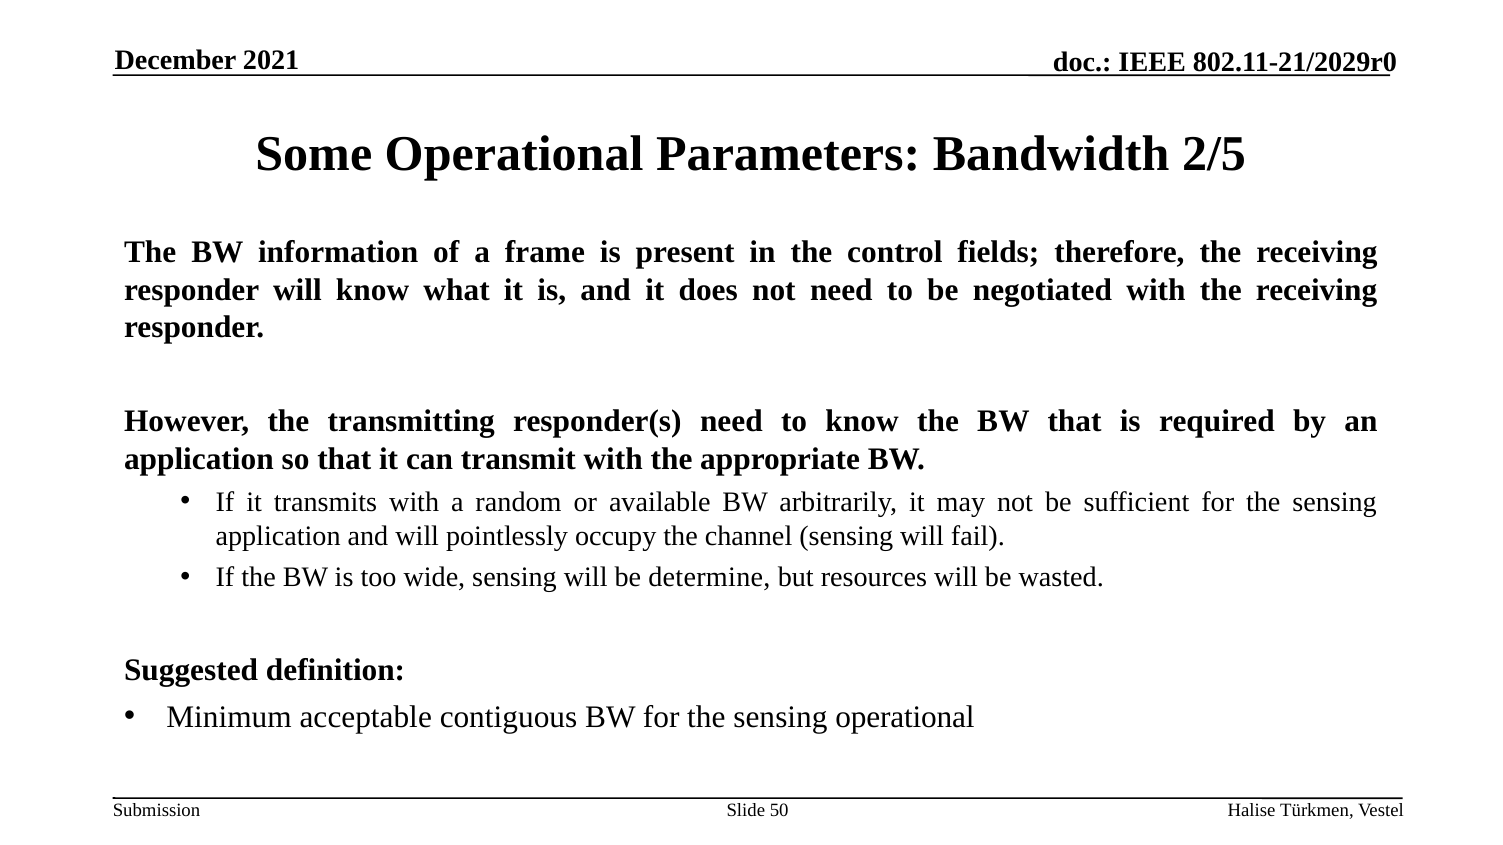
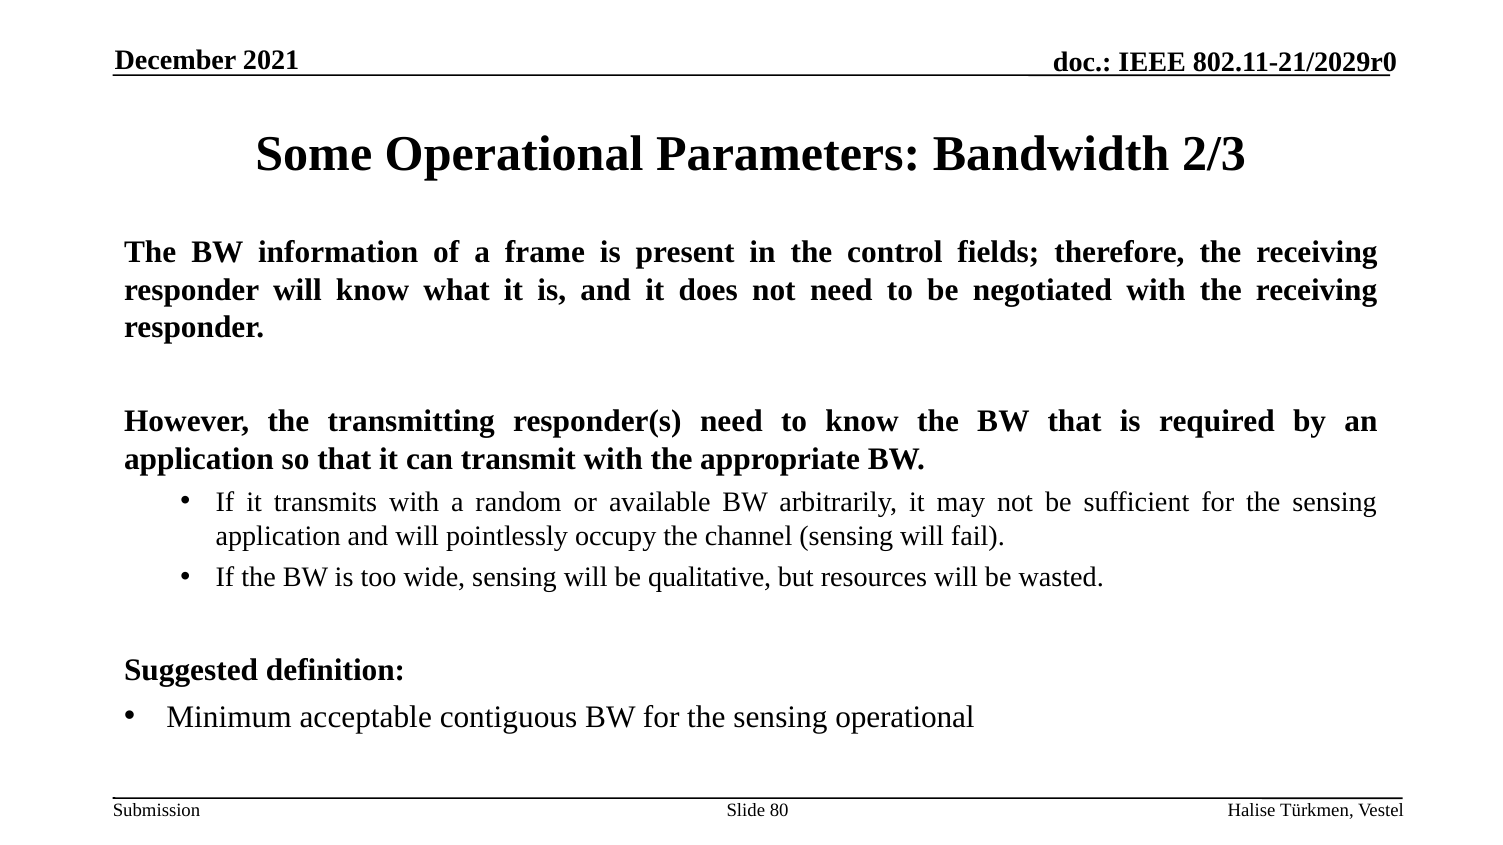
2/5: 2/5 -> 2/3
determine: determine -> qualitative
50: 50 -> 80
